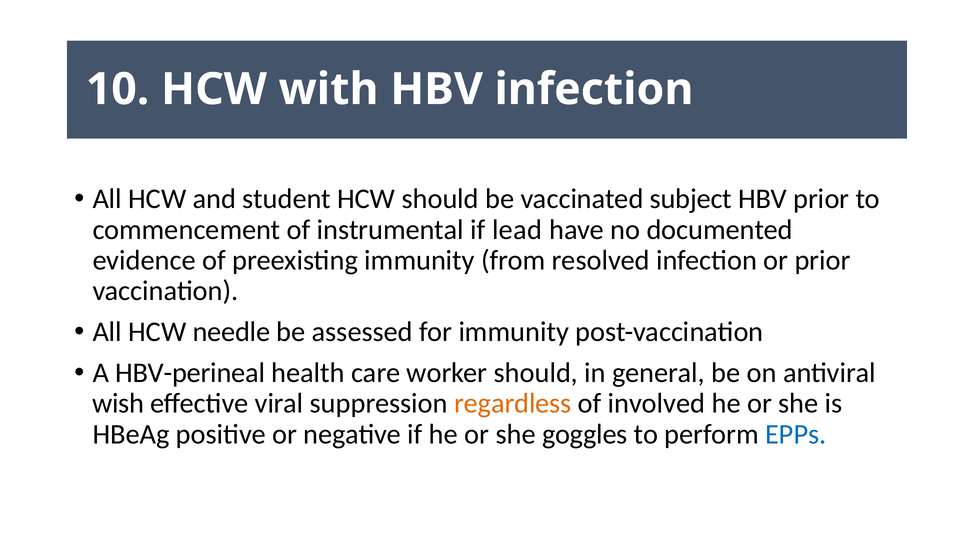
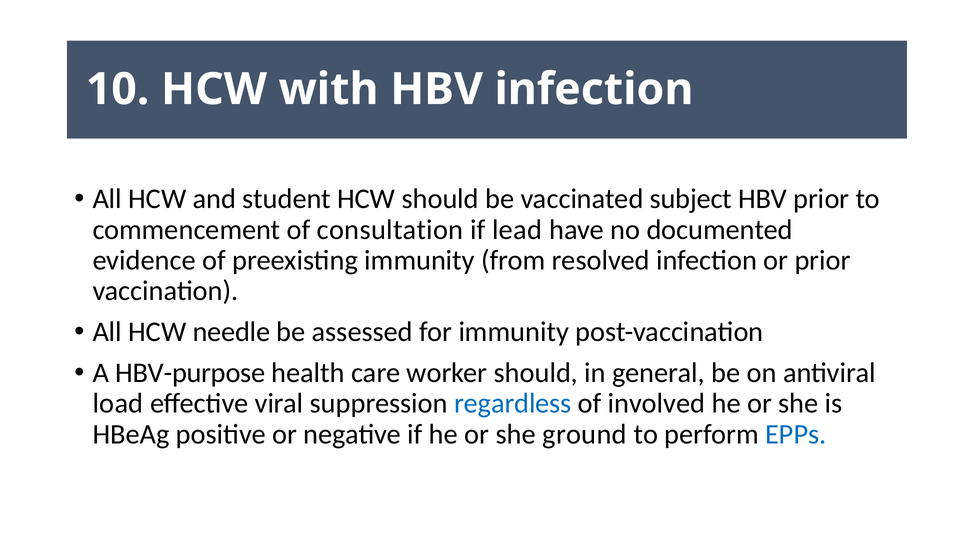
instrumental: instrumental -> consultation
HBV-perineal: HBV-perineal -> HBV-purpose
wish: wish -> load
regardless colour: orange -> blue
goggles: goggles -> ground
